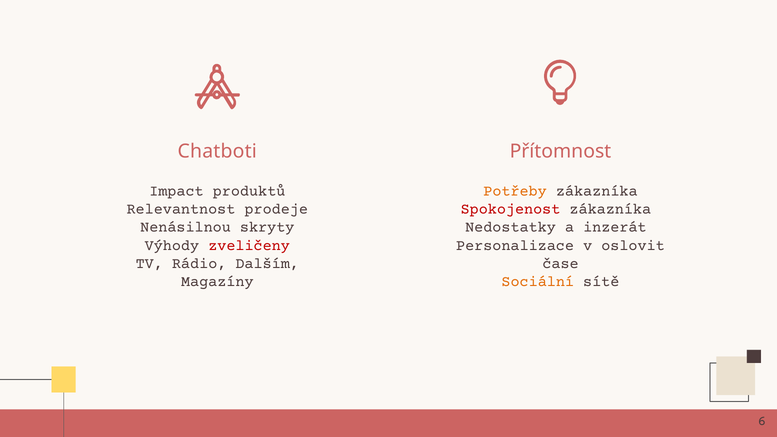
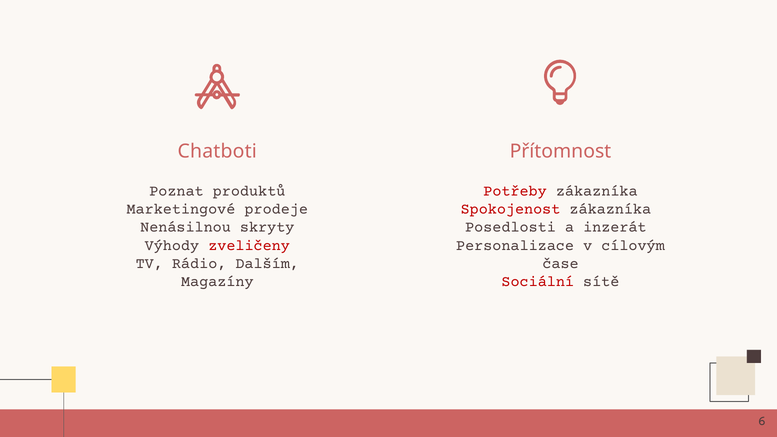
Impact: Impact -> Poznat
Potřeby colour: orange -> red
Relevantnost: Relevantnost -> Marketingové
Nedostatky: Nedostatky -> Posedlosti
oslovit: oslovit -> cílovým
Sociální colour: orange -> red
